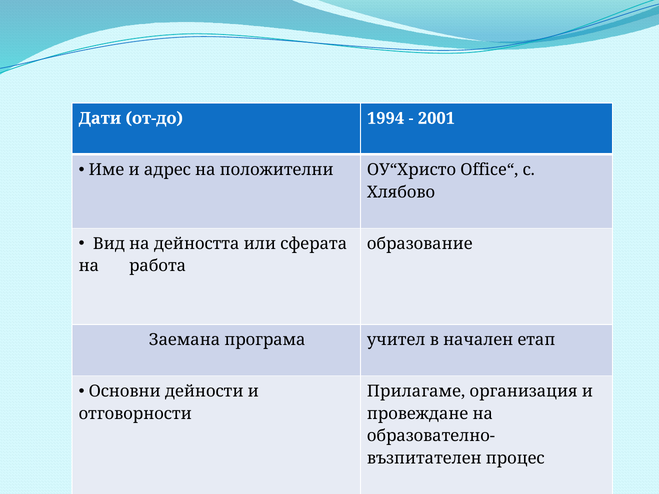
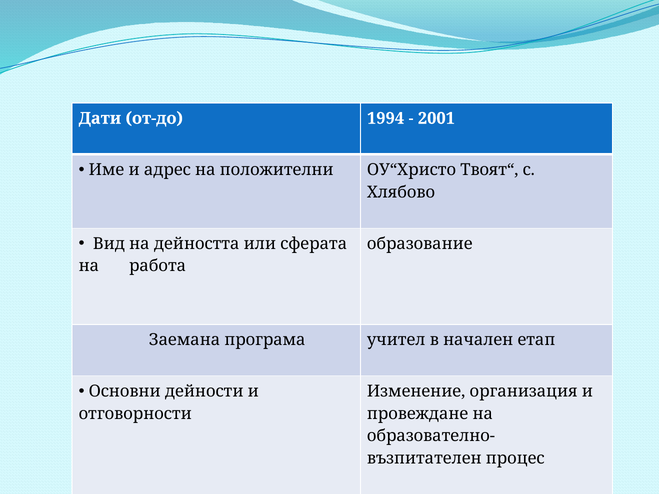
Office“: Office“ -> Твоят“
Прилагаме: Прилагаме -> Изменение
